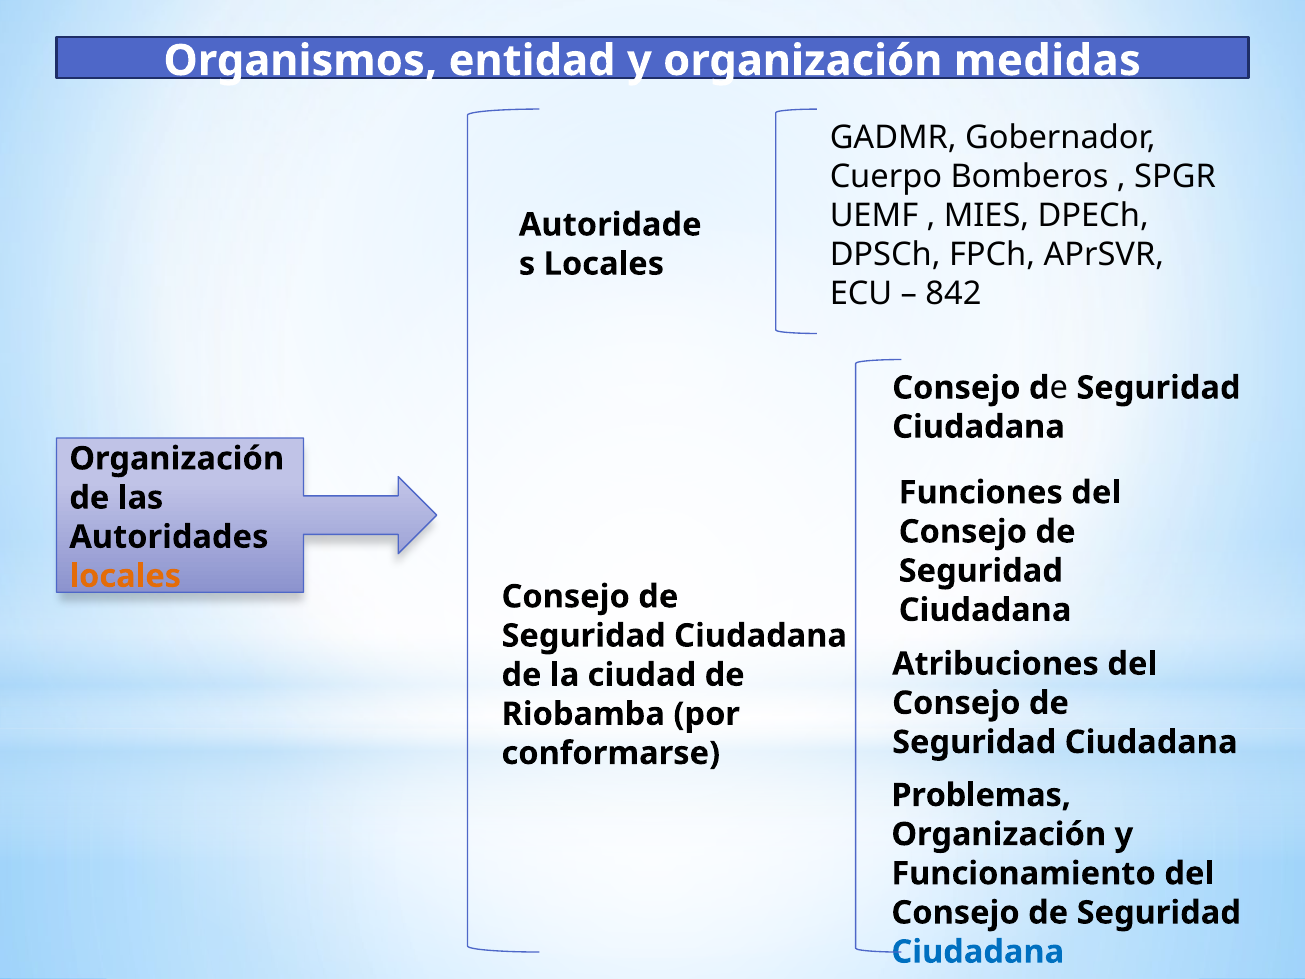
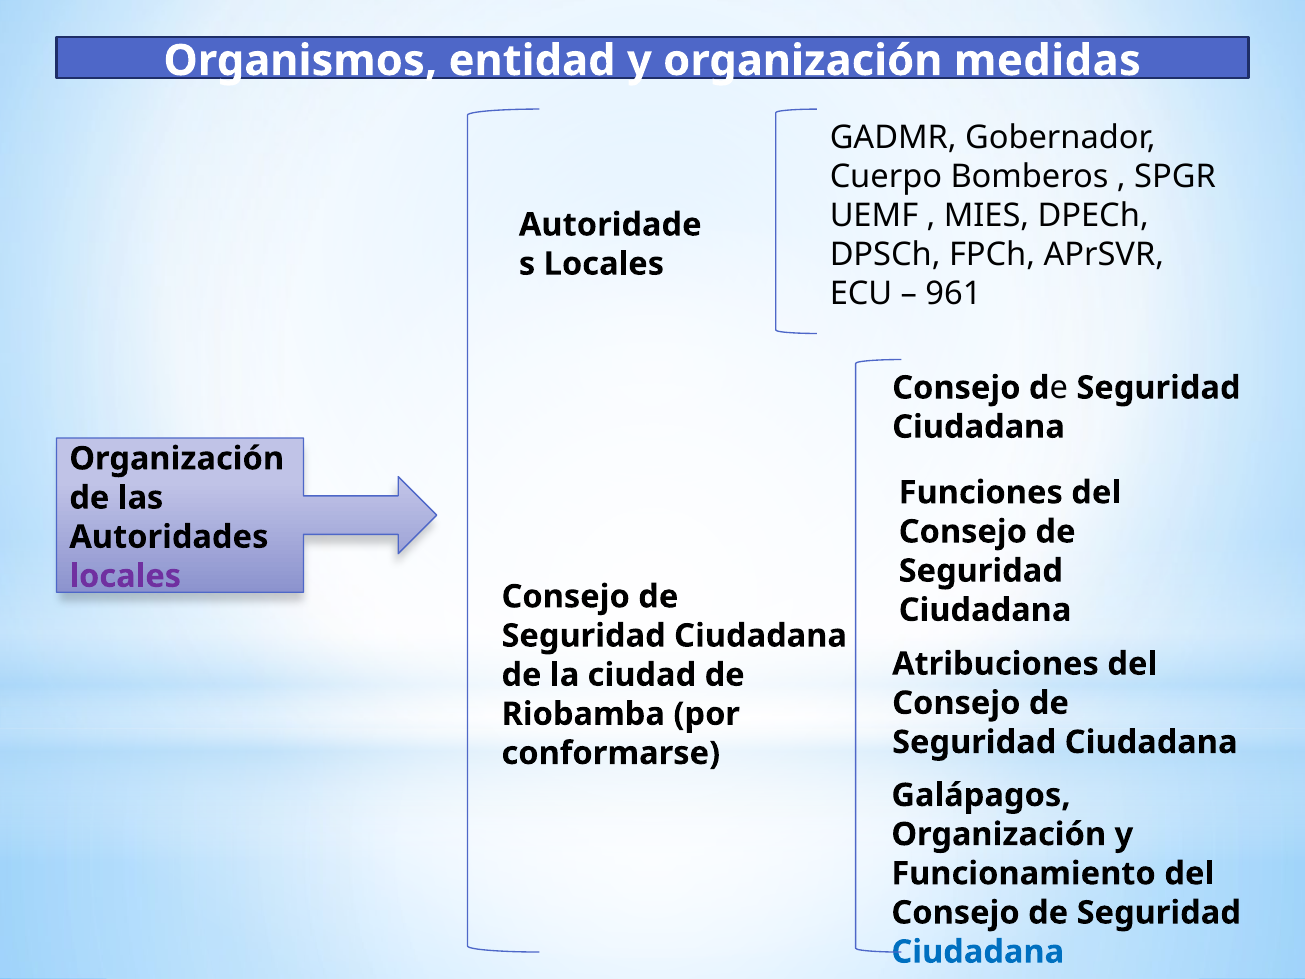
842: 842 -> 961
locales at (125, 576) colour: orange -> purple
Problemas: Problemas -> Galápagos
